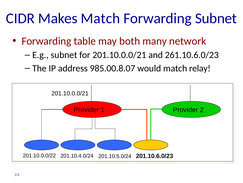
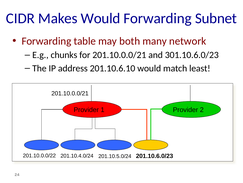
Makes Match: Match -> Would
E.g subnet: subnet -> chunks
261.10.6.0/23: 261.10.6.0/23 -> 301.10.6.0/23
985.00.8.07: 985.00.8.07 -> 201.10.6.10
relay: relay -> least
